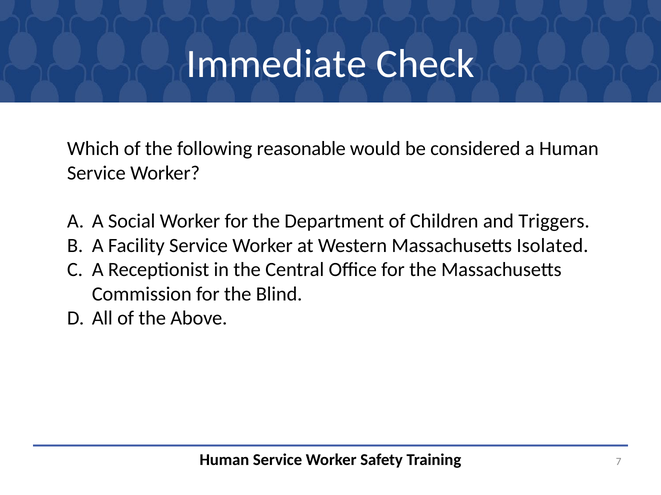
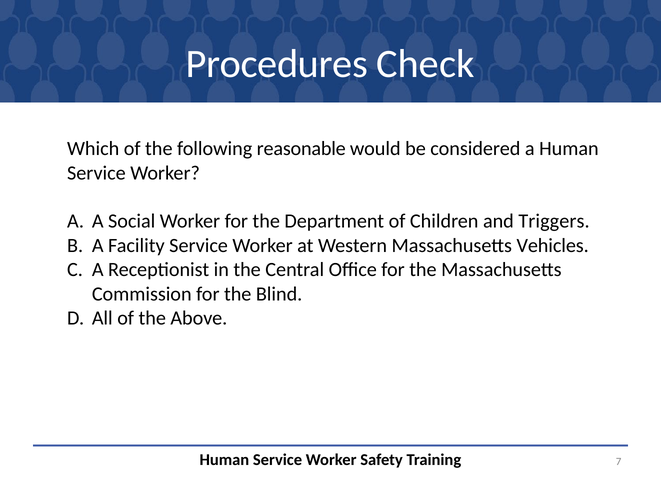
Immediate: Immediate -> Procedures
Isolated: Isolated -> Vehicles
